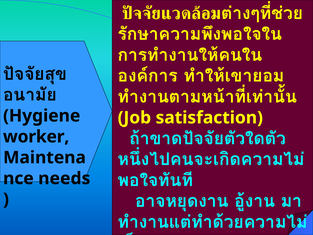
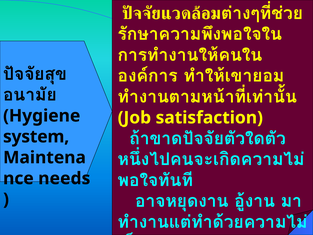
worker: worker -> system
